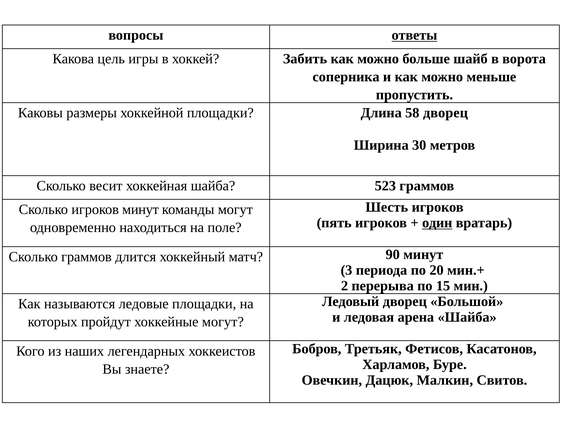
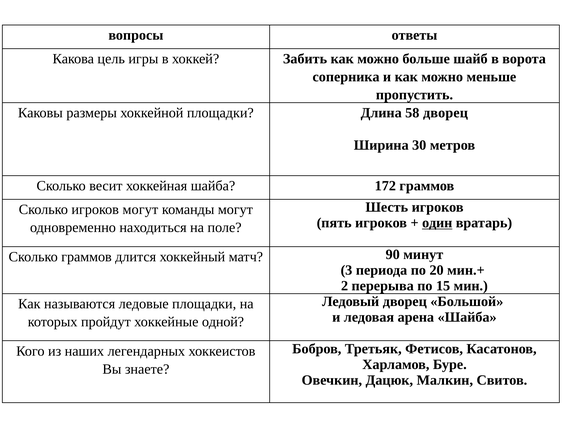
ответы underline: present -> none
523: 523 -> 172
игроков минут: минут -> могут
хоккейные могут: могут -> одной
